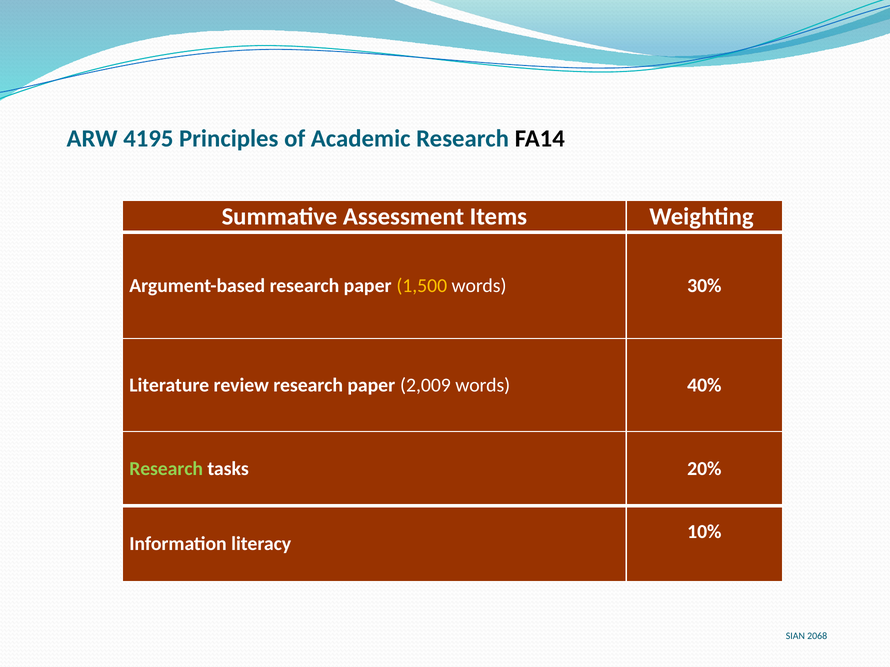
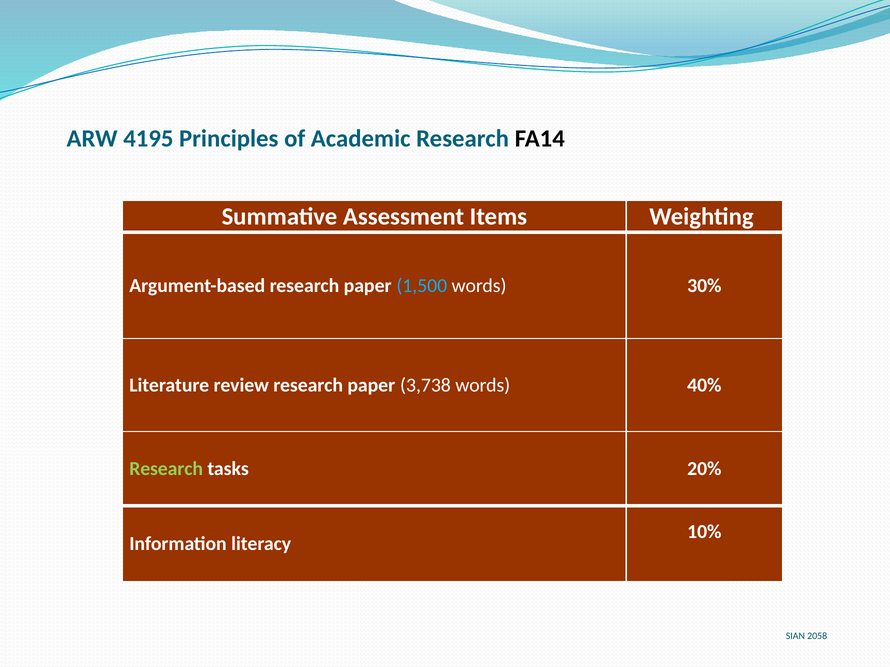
1,500 colour: yellow -> light blue
2,009: 2,009 -> 3,738
2068: 2068 -> 2058
